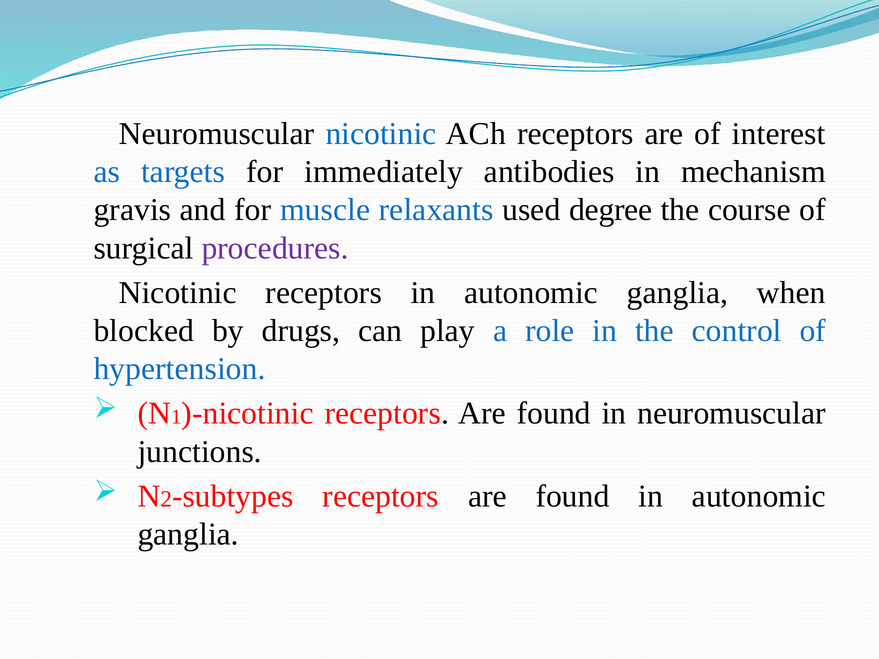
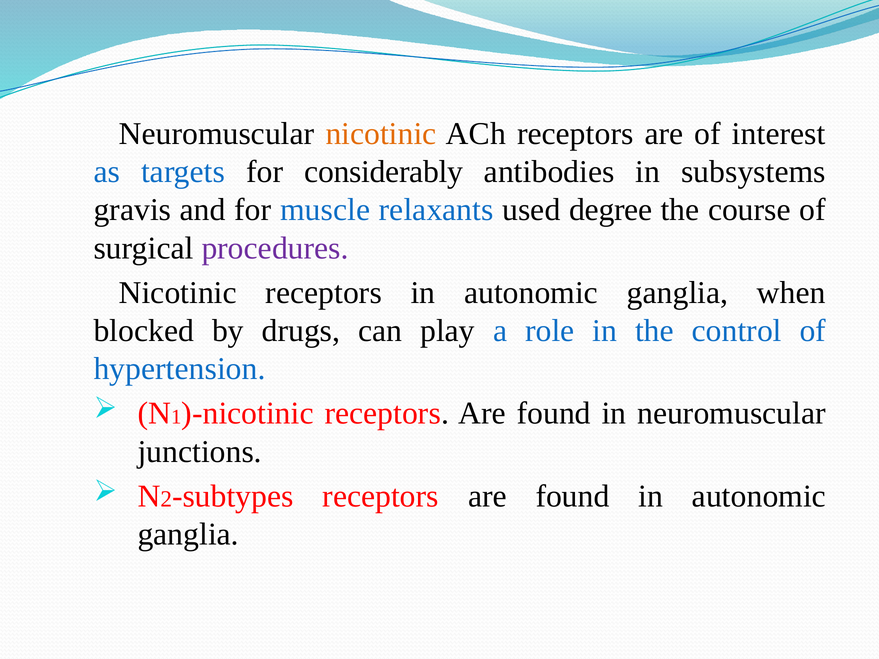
nicotinic at (381, 134) colour: blue -> orange
immediately: immediately -> considerably
mechanism: mechanism -> subsystems
